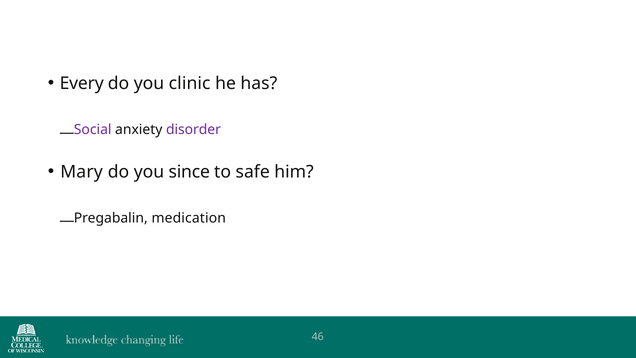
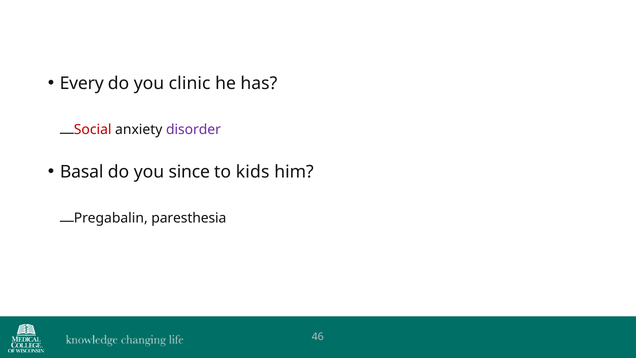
Social colour: purple -> red
Mary: Mary -> Basal
safe: safe -> kids
medication: medication -> paresthesia
